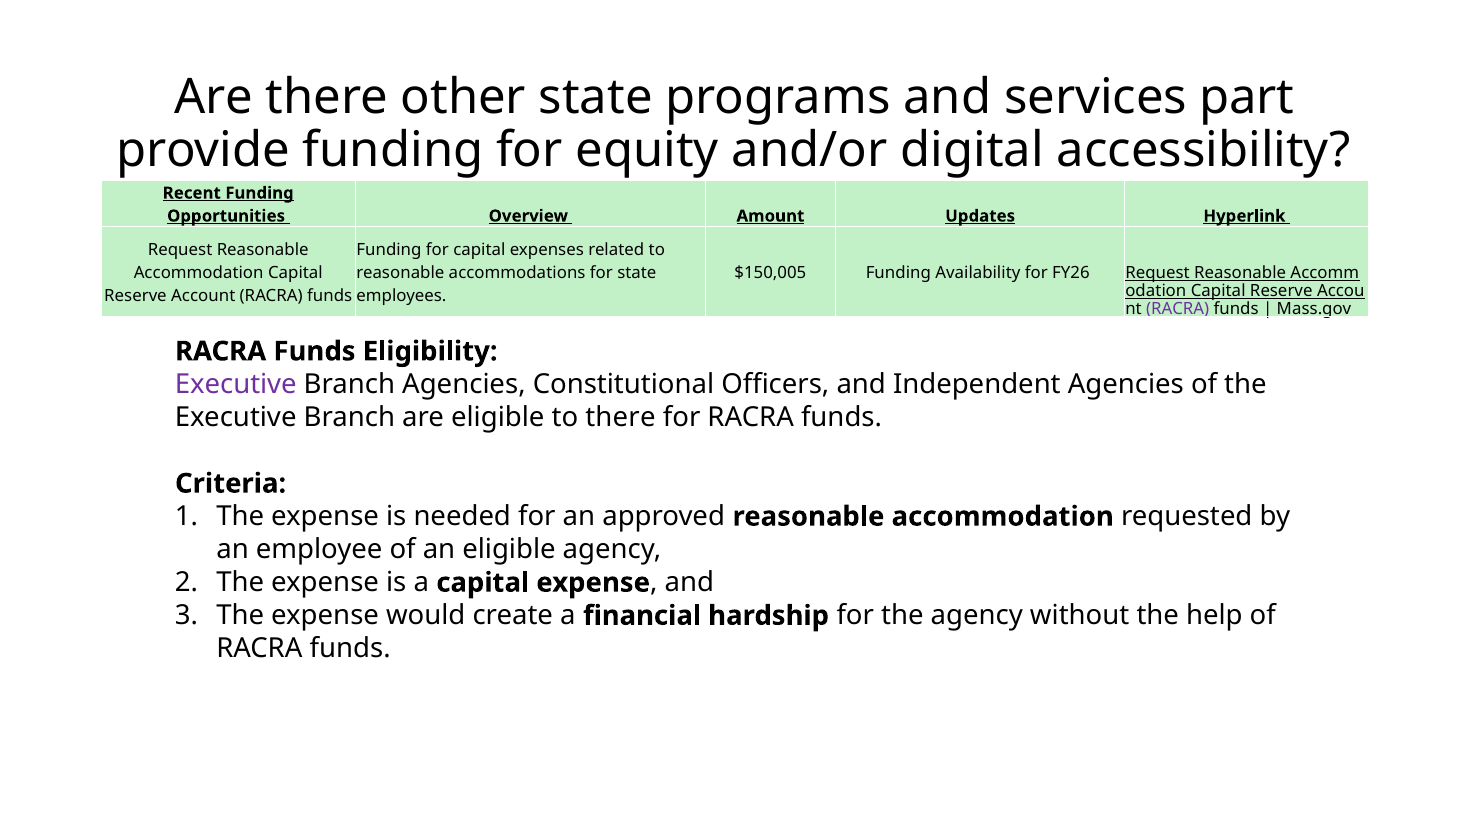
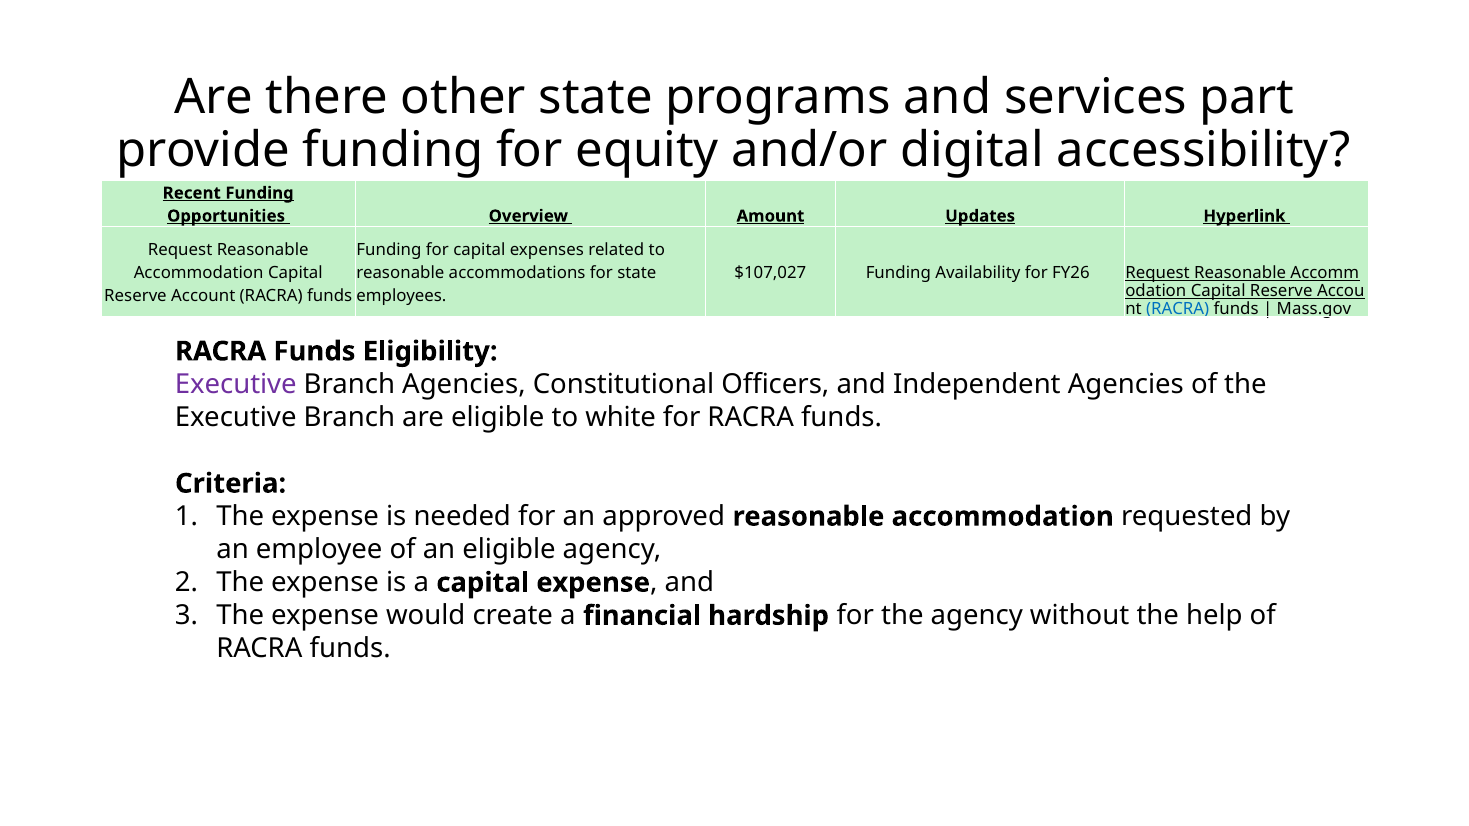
$150,005: $150,005 -> $107,027
RACRA at (1178, 309) colour: purple -> blue
to there: there -> white
